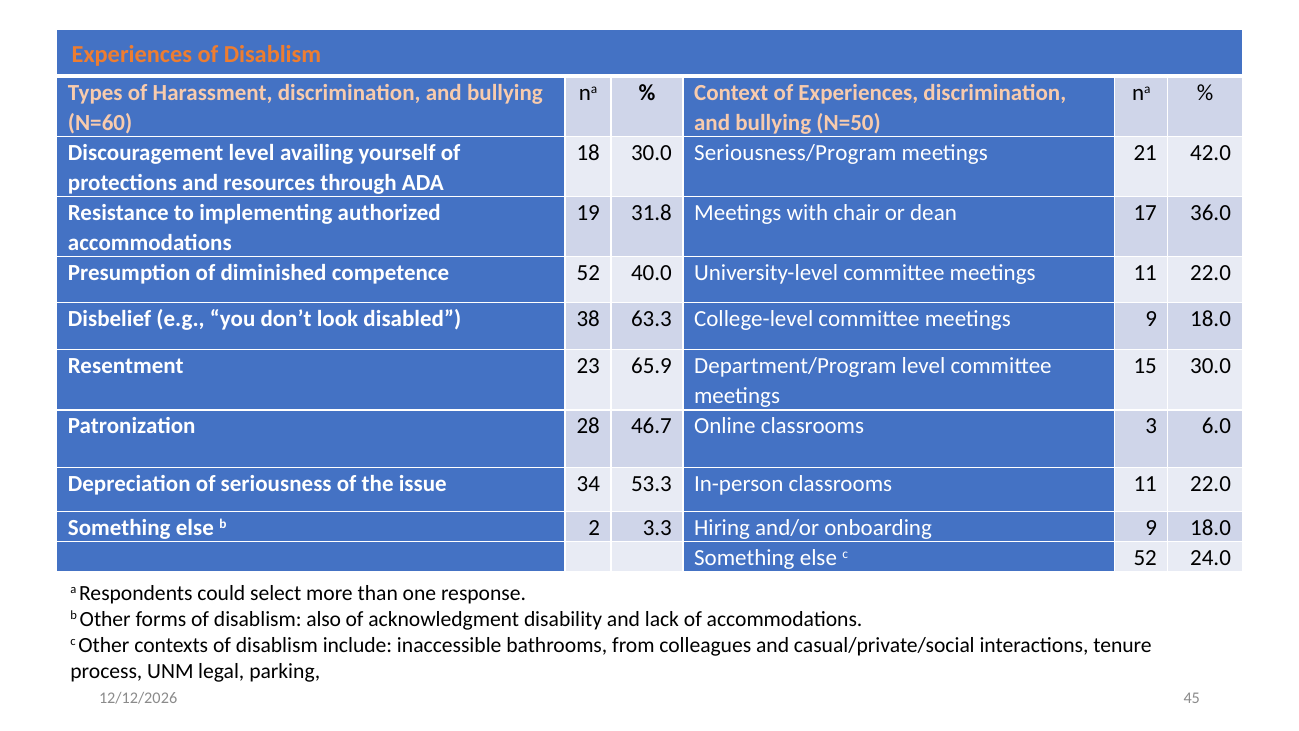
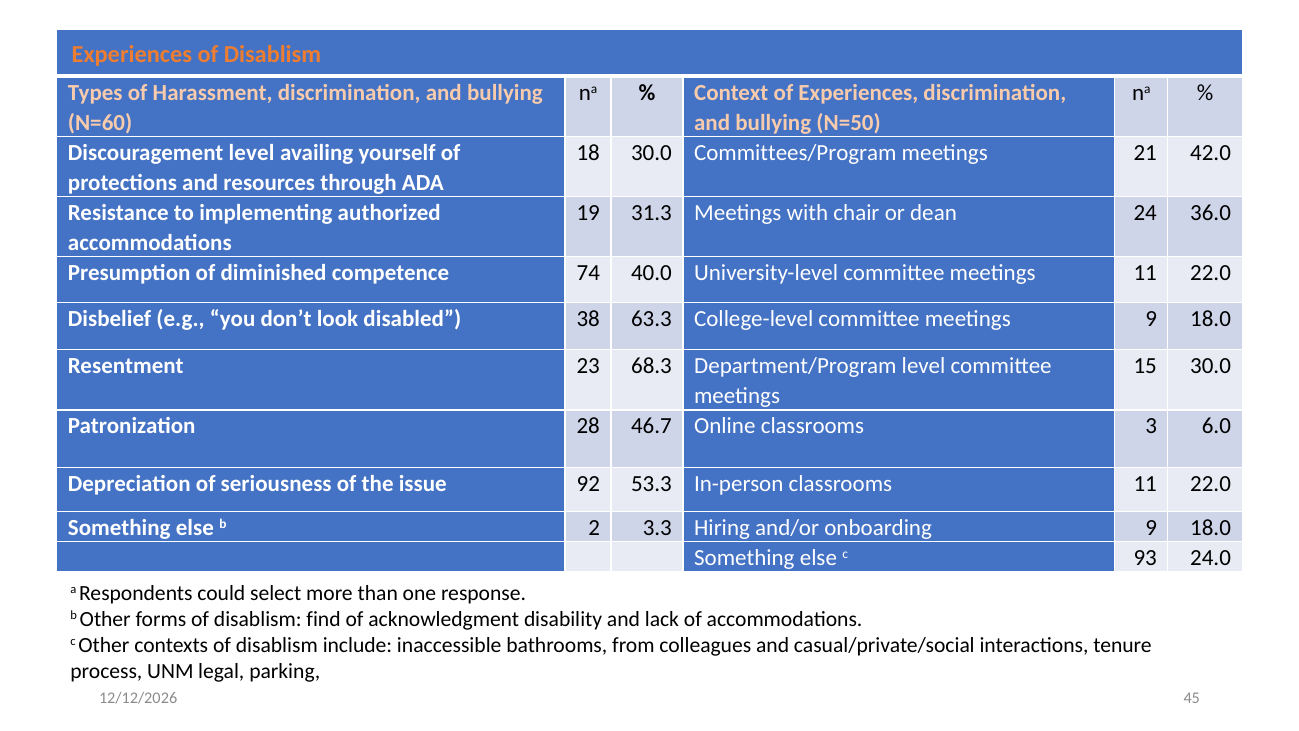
Seriousness/Program: Seriousness/Program -> Committees/Program
31.8: 31.8 -> 31.3
17: 17 -> 24
competence 52: 52 -> 74
65.9: 65.9 -> 68.3
34: 34 -> 92
c 52: 52 -> 93
also: also -> find
